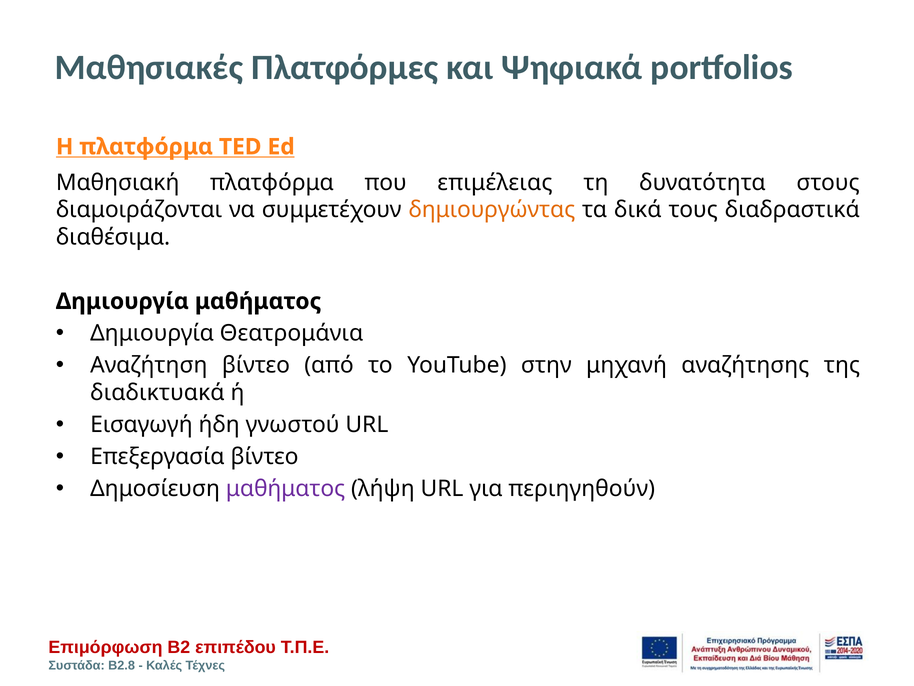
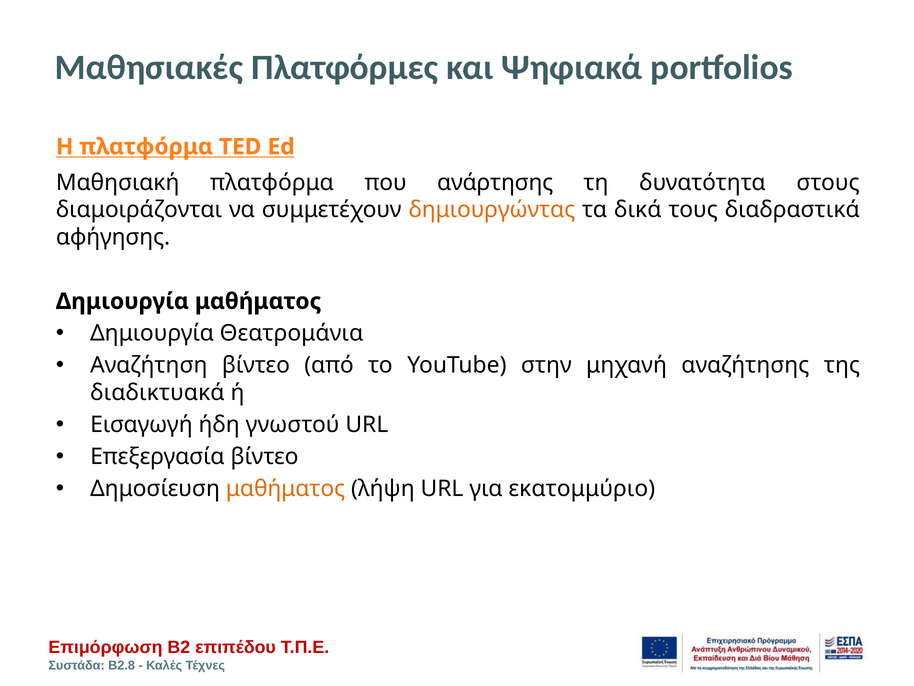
επιμέλειας: επιμέλειας -> ανάρτησης
διαθέσιμα: διαθέσιμα -> αφήγησης
μαθήματος at (286, 489) colour: purple -> orange
περιηγηθούν: περιηγηθούν -> εκατομμύριο
